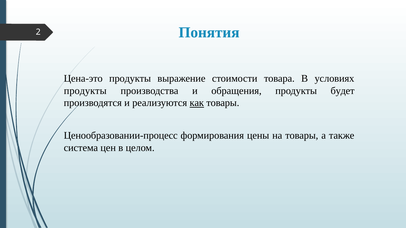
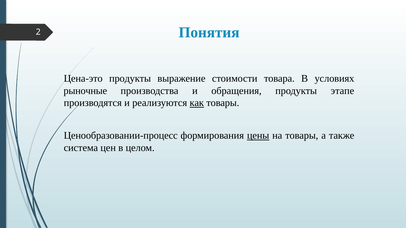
продукты at (85, 91): продукты -> рыночные
будет: будет -> этапе
цены underline: none -> present
